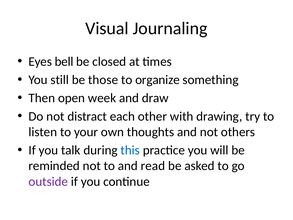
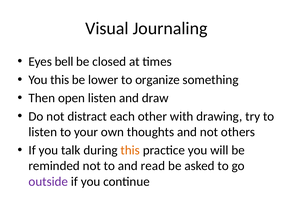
You still: still -> this
those: those -> lower
open week: week -> listen
this at (130, 150) colour: blue -> orange
